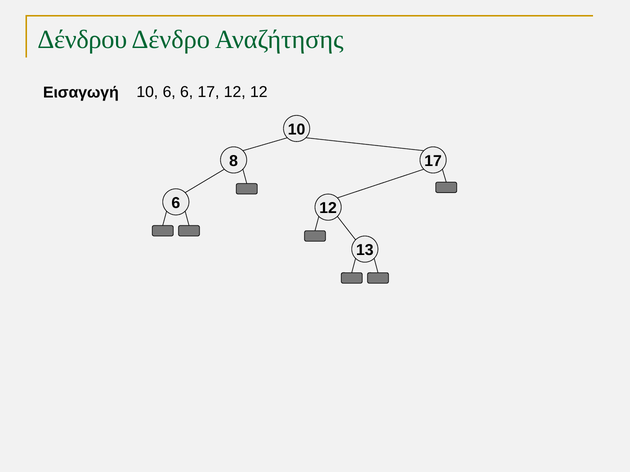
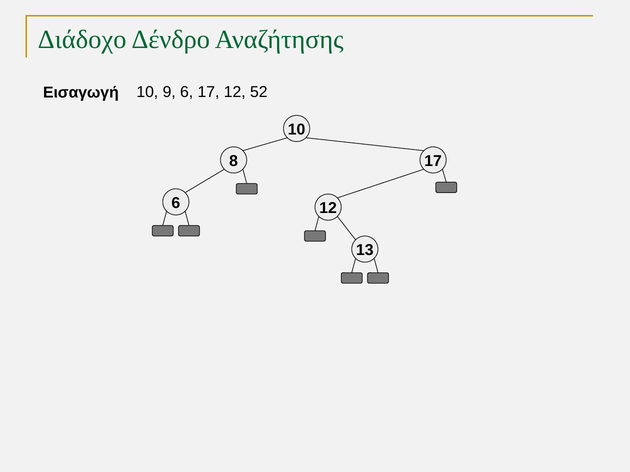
Δένδρου: Δένδρου -> Διάδοχο
10 6: 6 -> 9
12 12: 12 -> 52
